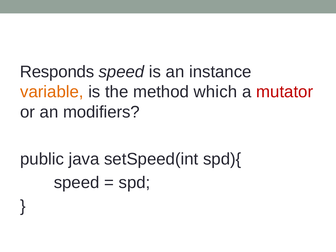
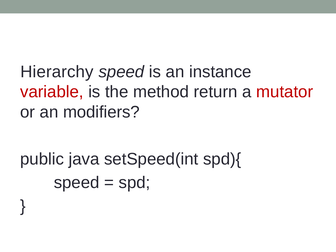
Responds: Responds -> Hierarchy
variable colour: orange -> red
which: which -> return
